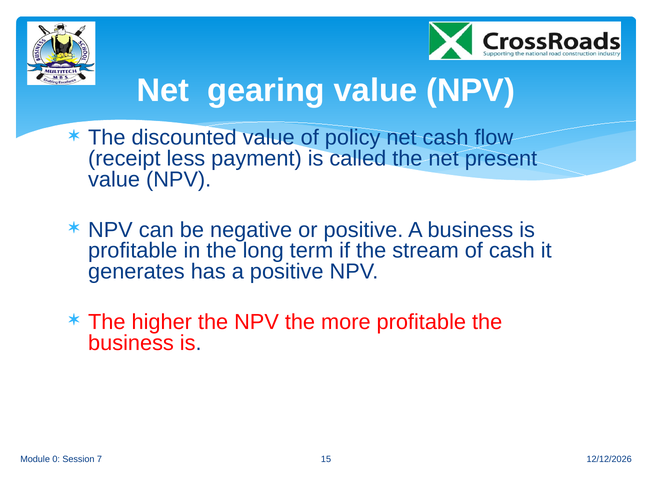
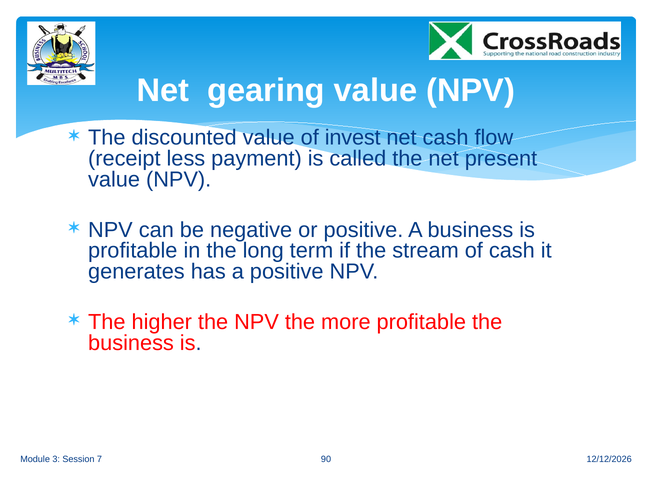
policy: policy -> invest
0: 0 -> 3
15: 15 -> 90
